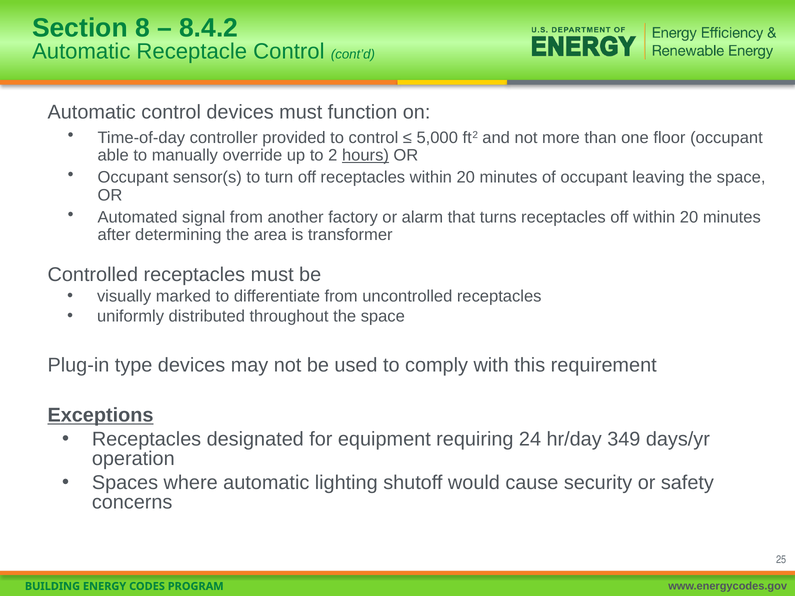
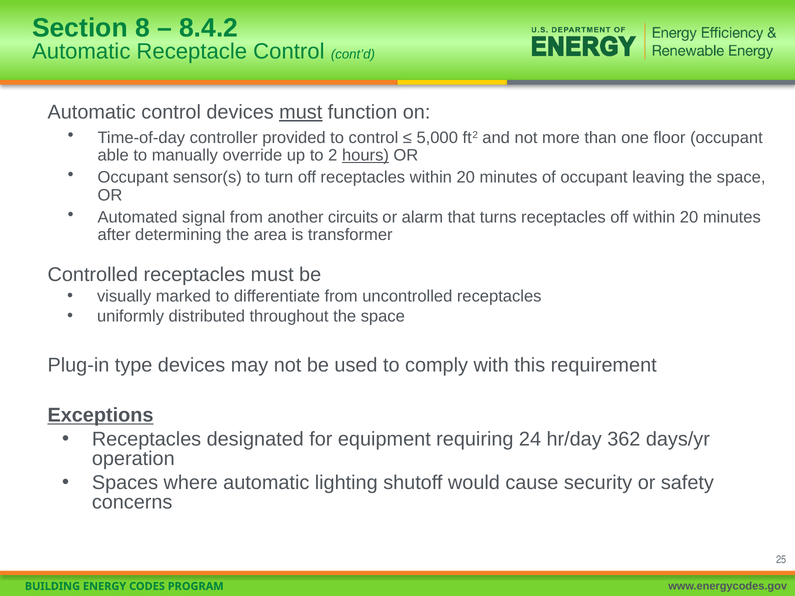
must at (301, 112) underline: none -> present
factory: factory -> circuits
349: 349 -> 362
